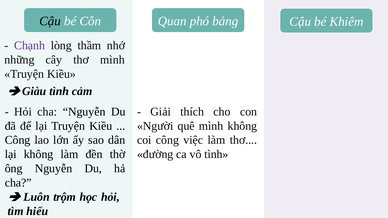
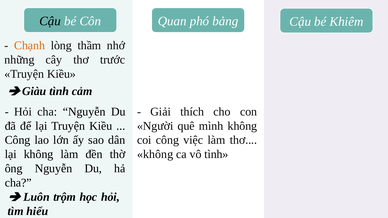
Chạnh colour: purple -> orange
thơ mình: mình -> trước
đường at (155, 154): đường -> không
